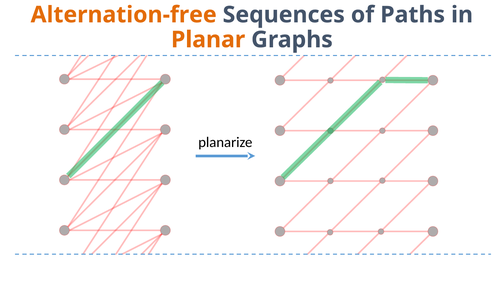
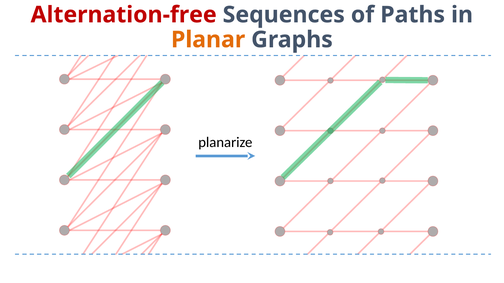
Alternation-free colour: orange -> red
